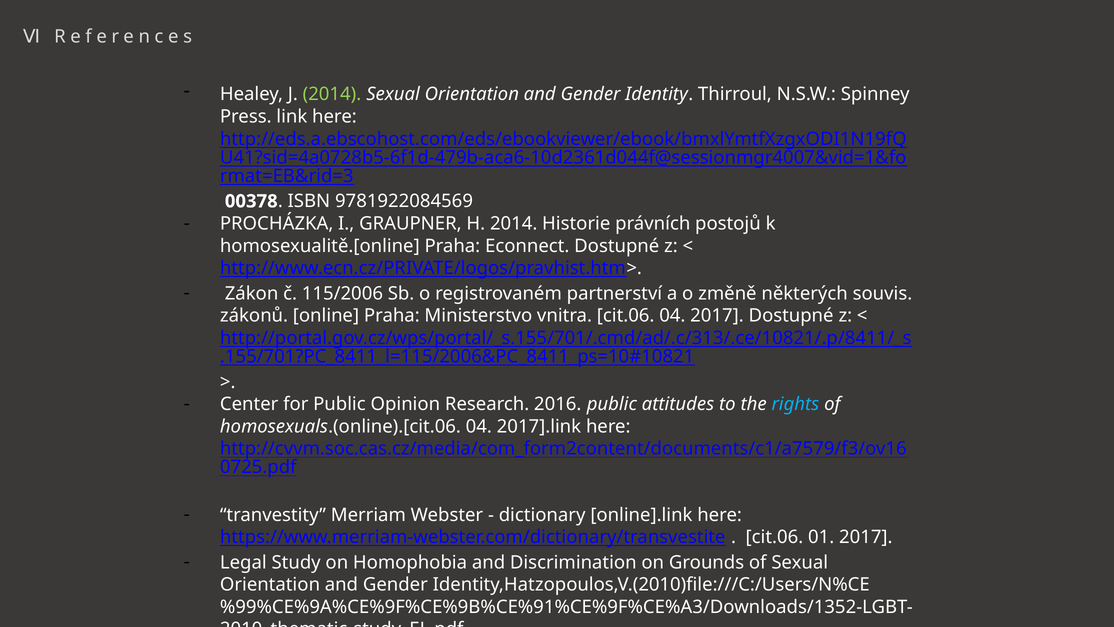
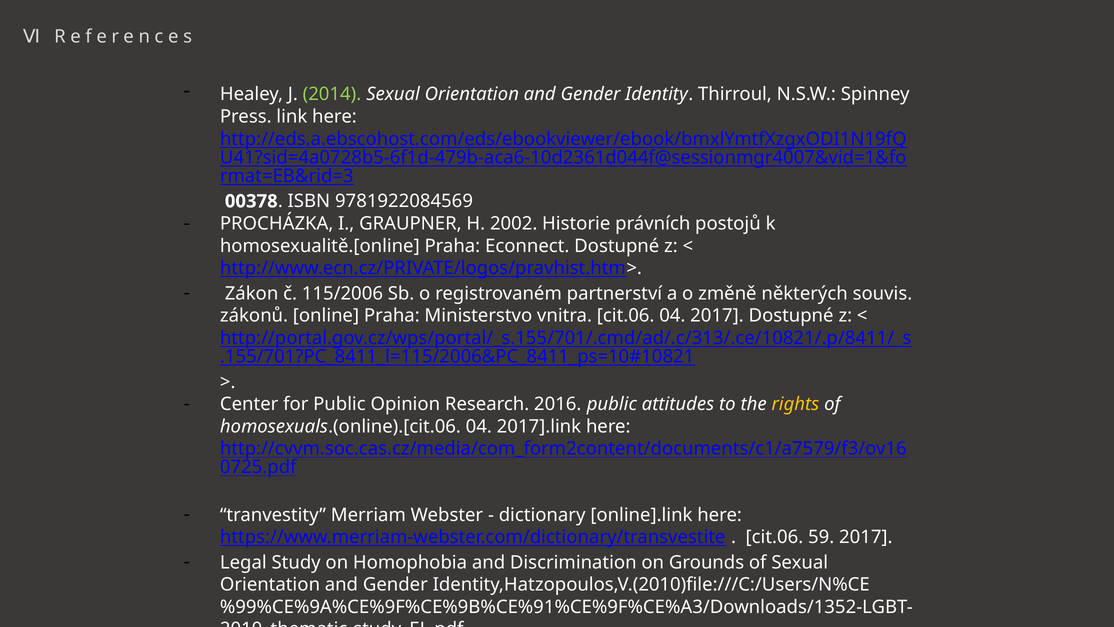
H 2014: 2014 -> 2002
rights colour: light blue -> yellow
01: 01 -> 59
